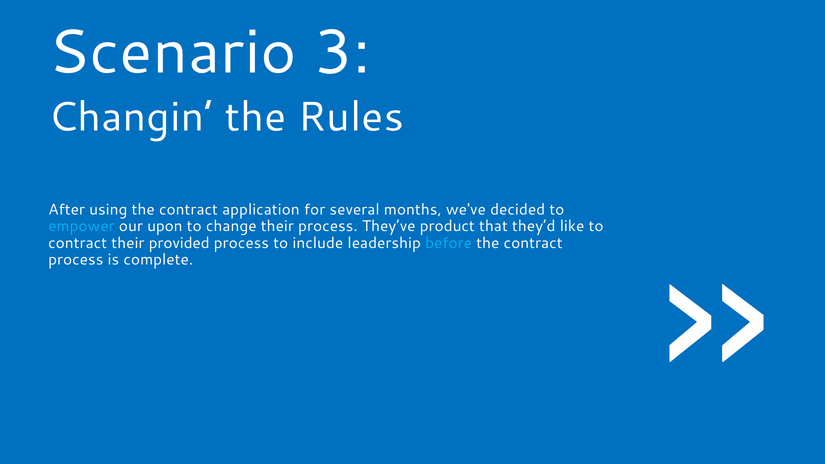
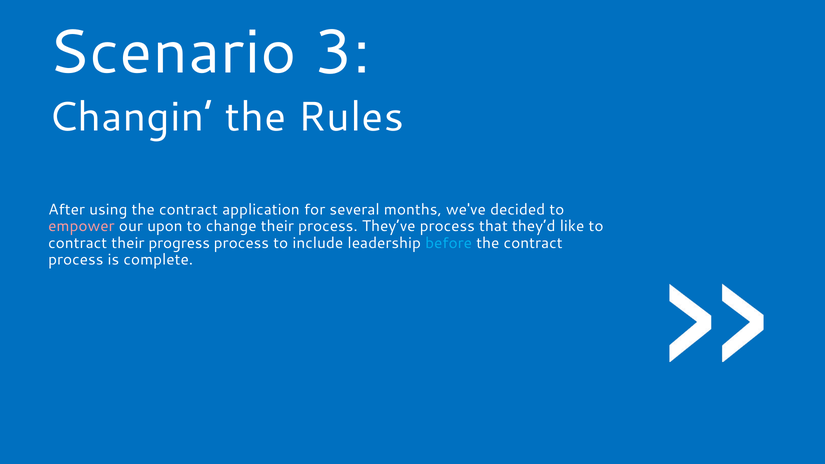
empower colour: light blue -> pink
They’ve product: product -> process
provided: provided -> progress
